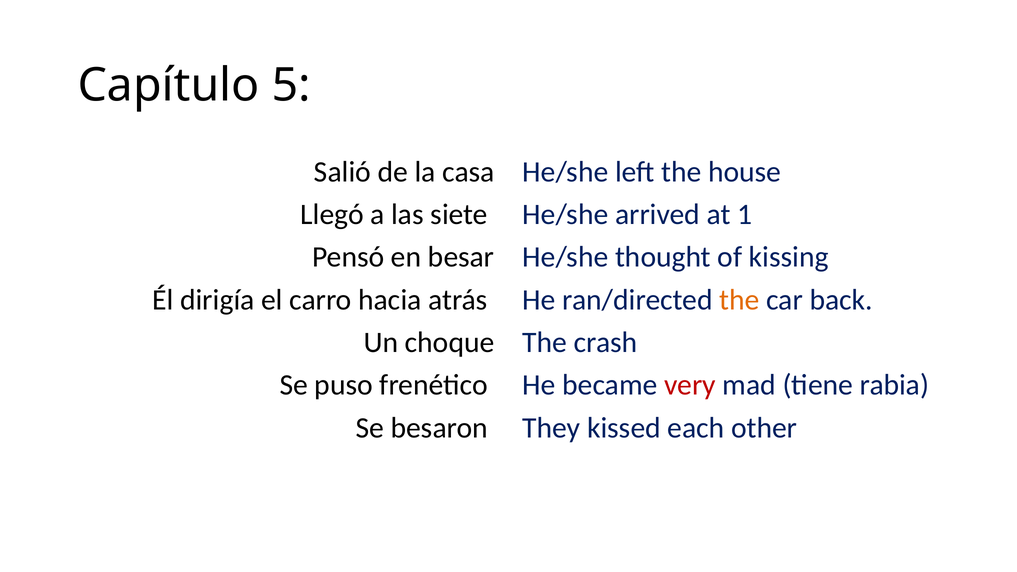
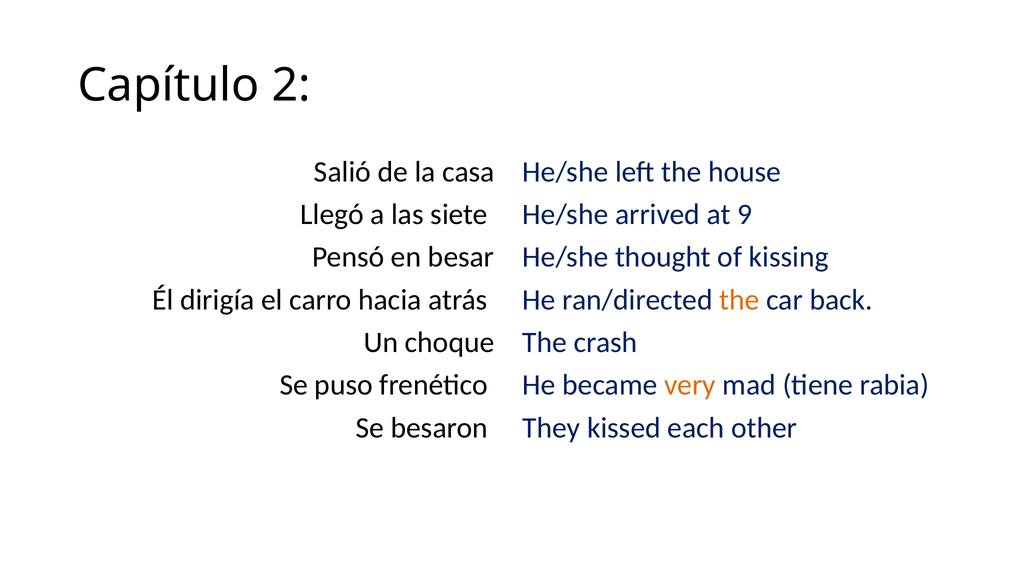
5: 5 -> 2
1: 1 -> 9
very colour: red -> orange
